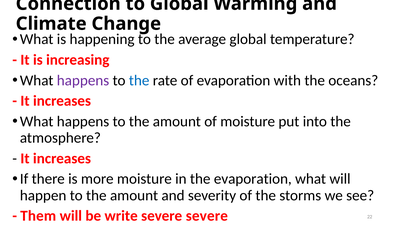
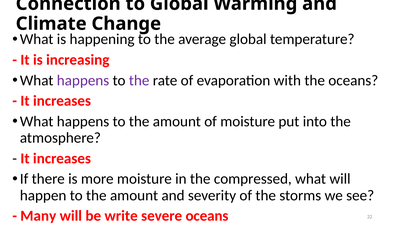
the at (139, 80) colour: blue -> purple
the evaporation: evaporation -> compressed
Them: Them -> Many
severe severe: severe -> oceans
